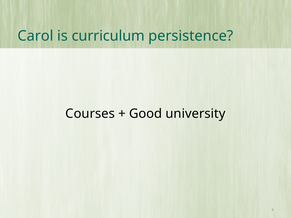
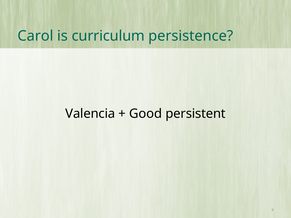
Courses: Courses -> Valencia
university: university -> persistent
